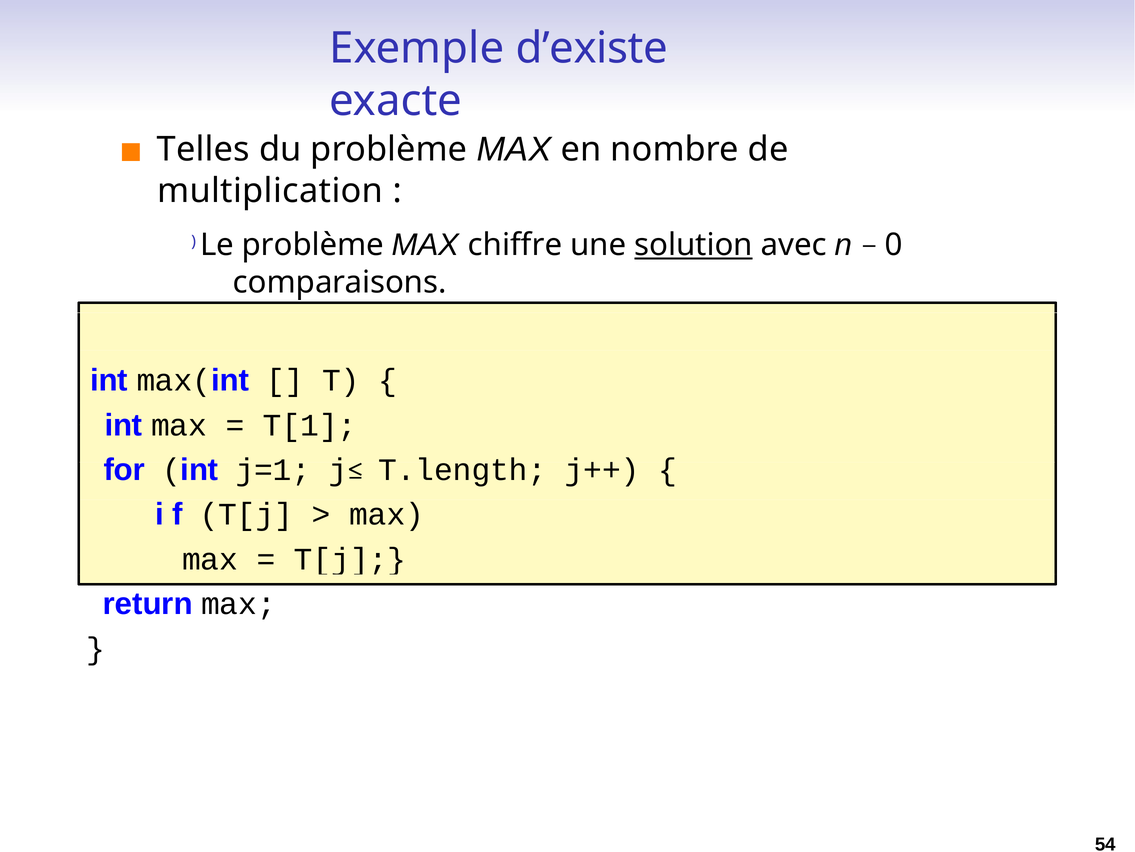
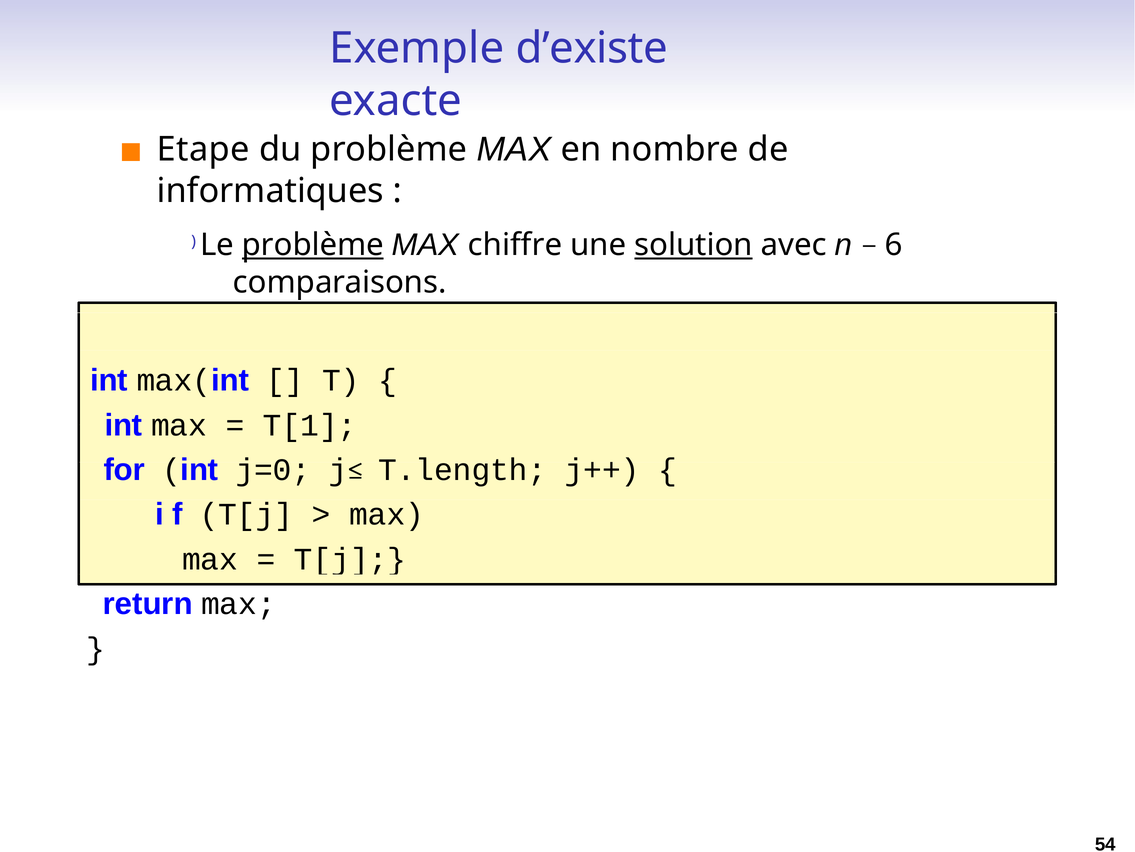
Telles: Telles -> Etape
multiplication: multiplication -> informatiques
problème at (313, 245) underline: none -> present
0: 0 -> 6
j=1: j=1 -> j=0
